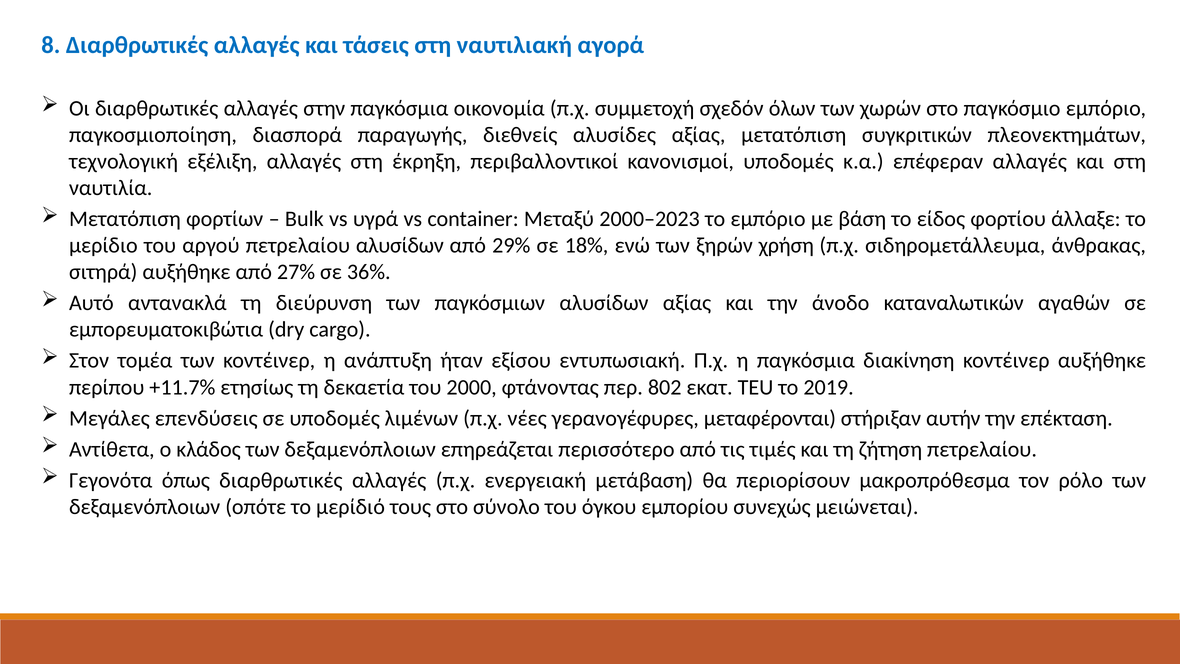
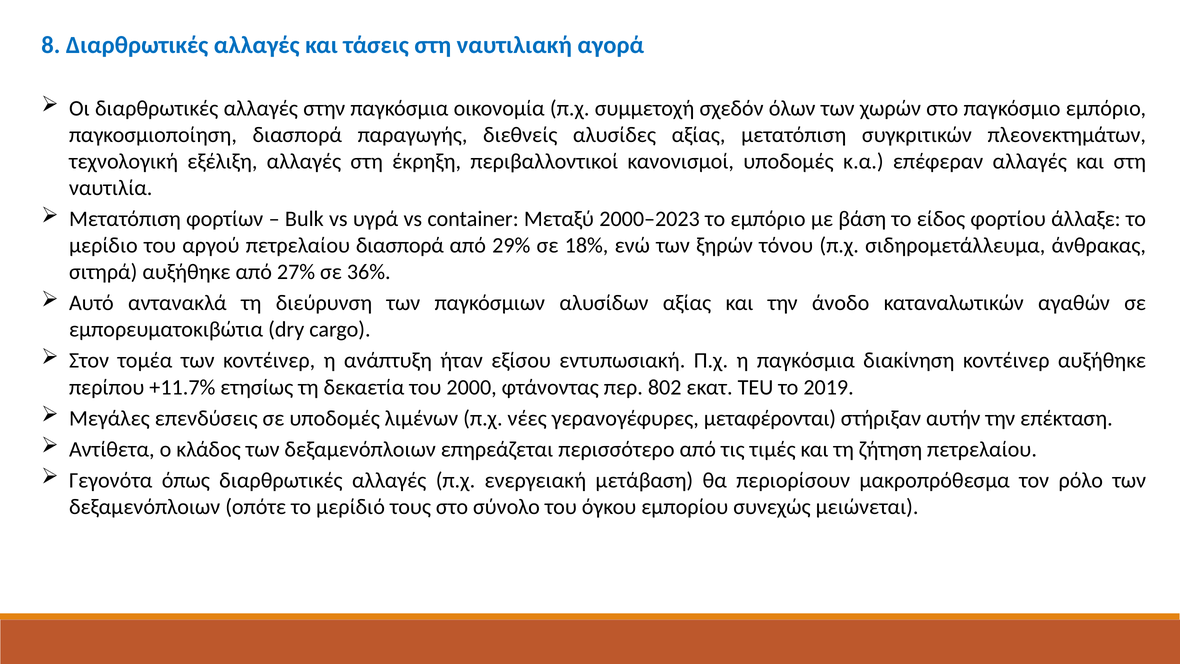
πετρελαίου αλυσίδων: αλυσίδων -> διασπορά
χρήση: χρήση -> τόνου
